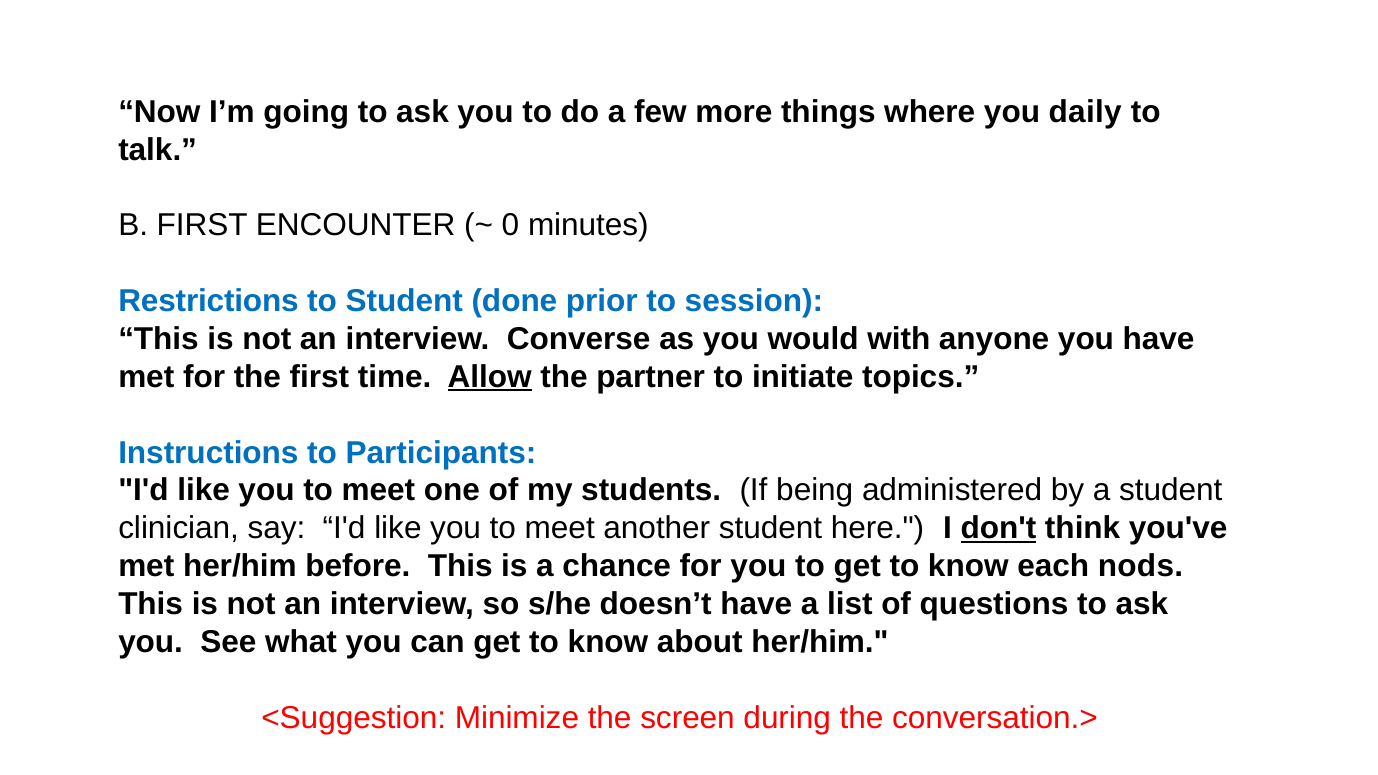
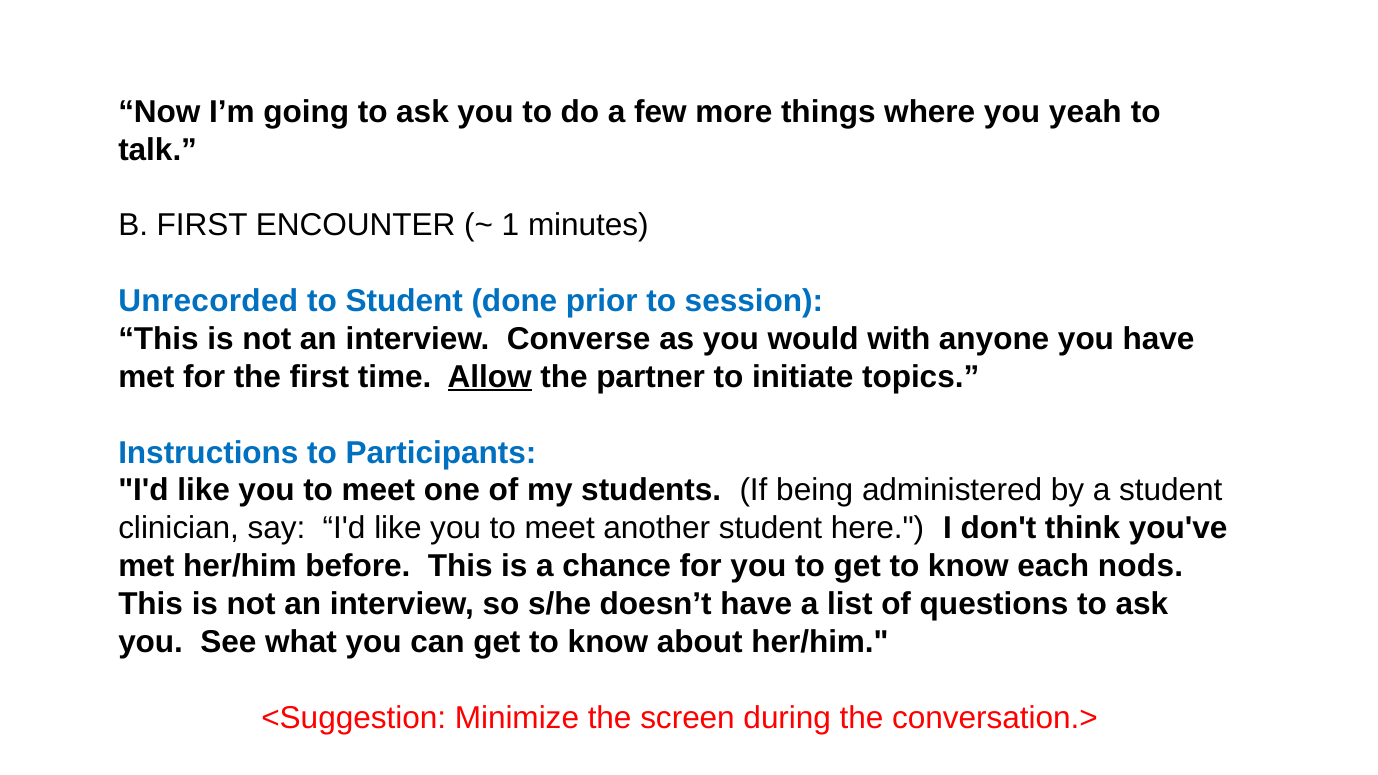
daily: daily -> yeah
0: 0 -> 1
Restrictions: Restrictions -> Unrecorded
don't underline: present -> none
